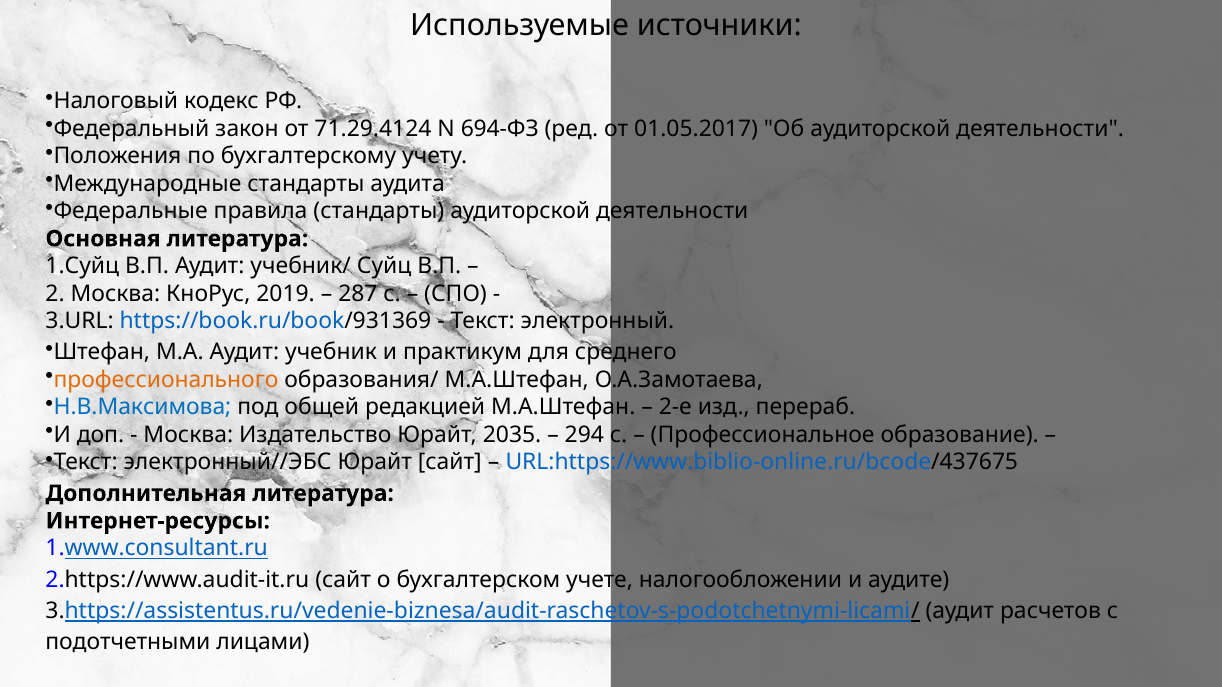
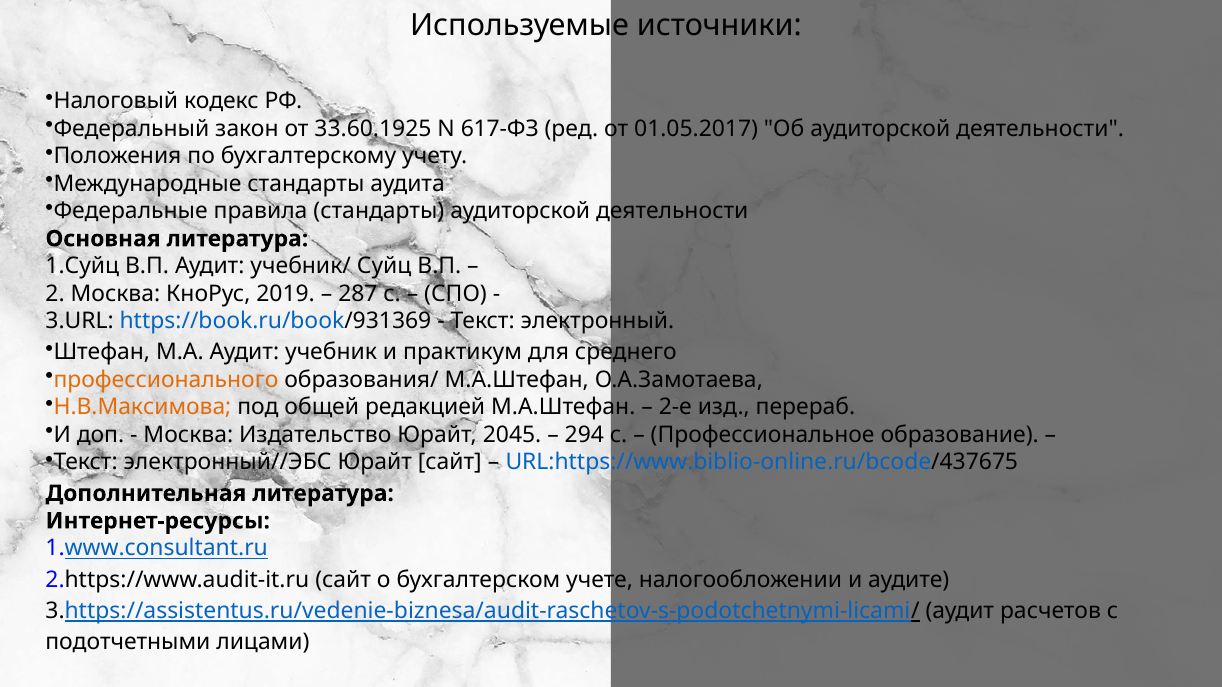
71.29.4124: 71.29.4124 -> 33.60.1925
694-ФЗ: 694-ФЗ -> 617-ФЗ
Н.В.Максимова colour: blue -> orange
2035: 2035 -> 2045
